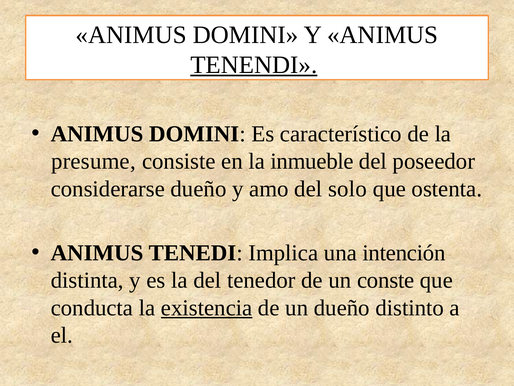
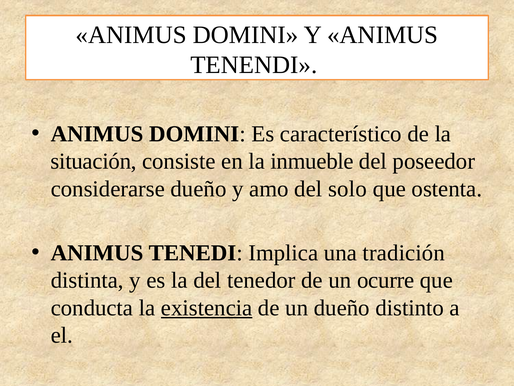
TENENDI underline: present -> none
presume: presume -> situación
intención: intención -> tradición
conste: conste -> ocurre
